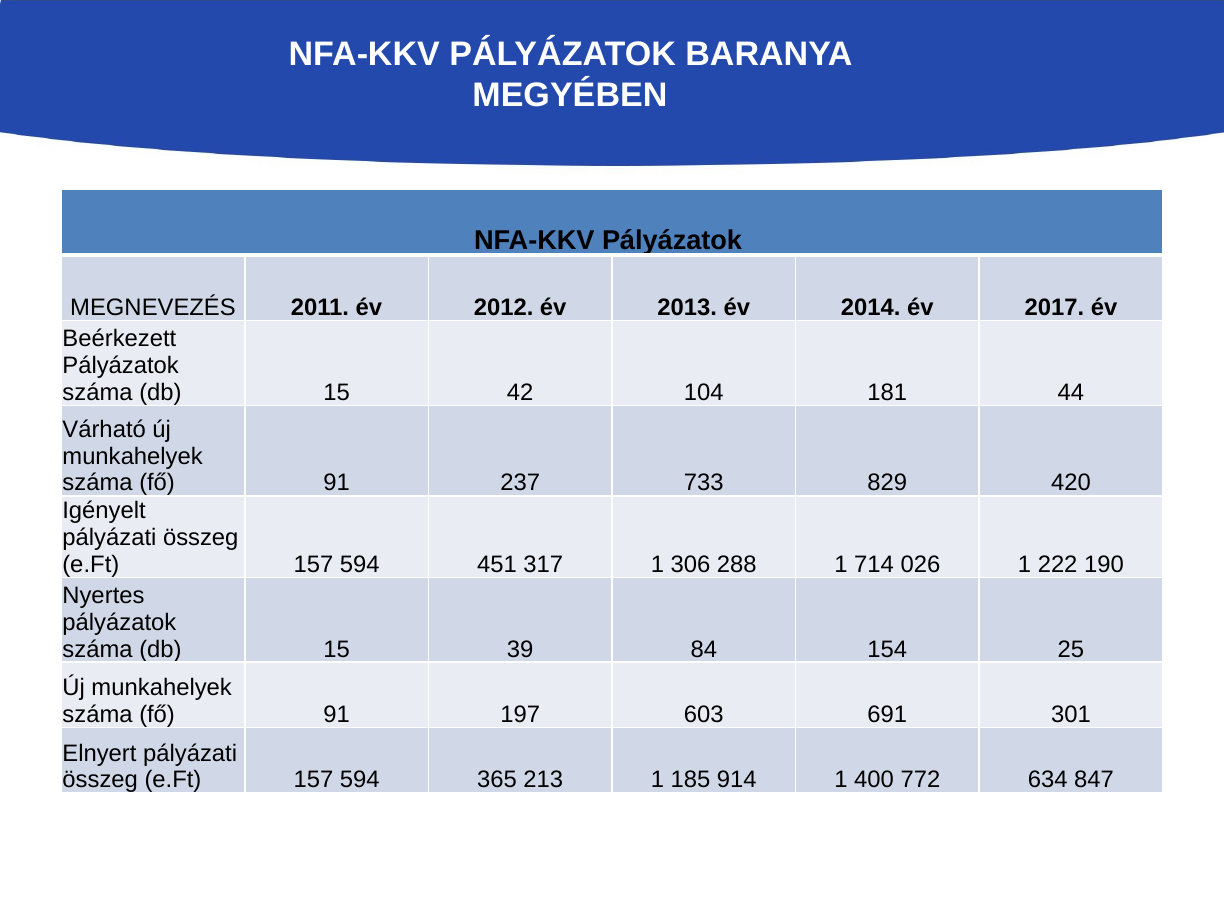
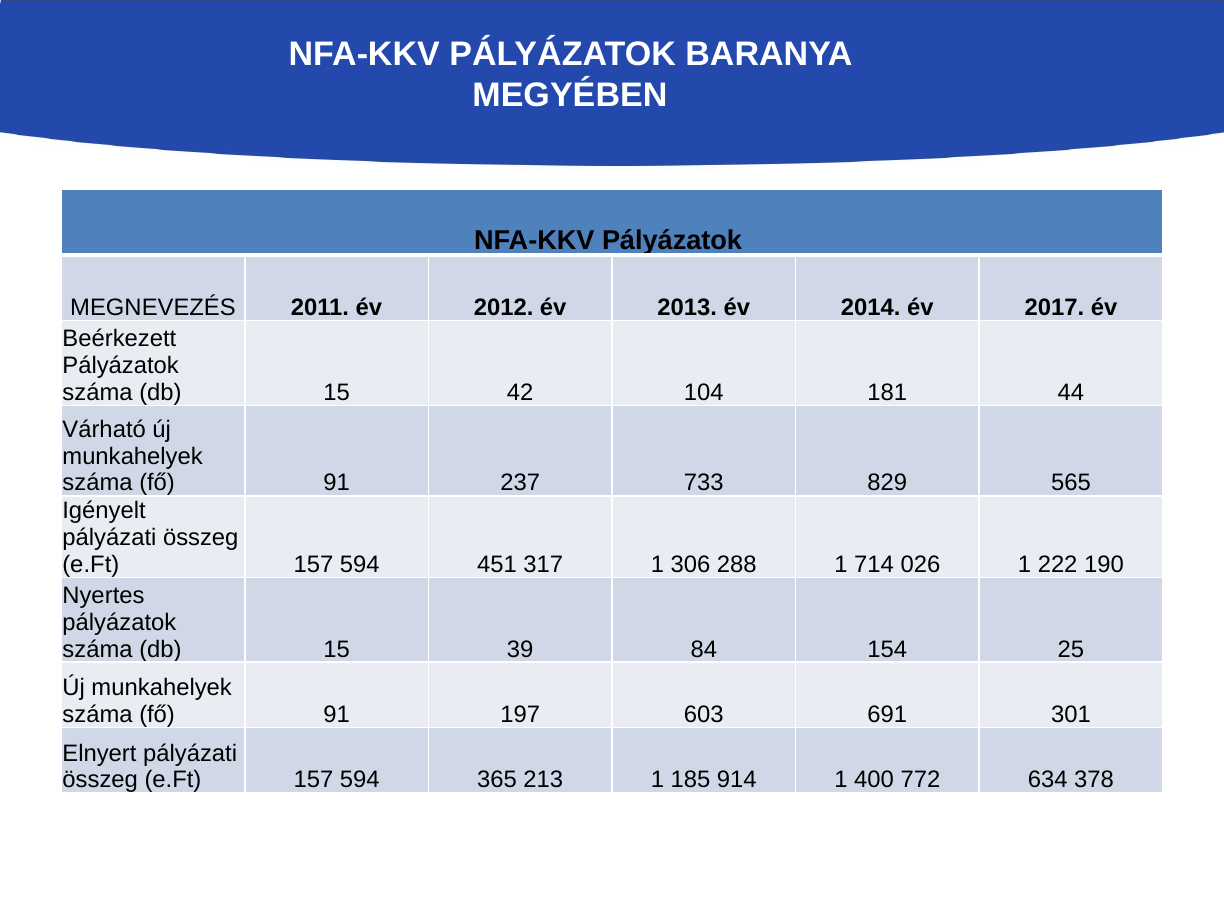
420: 420 -> 565
847: 847 -> 378
